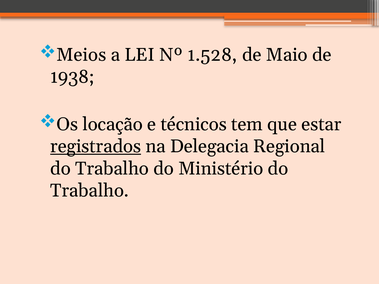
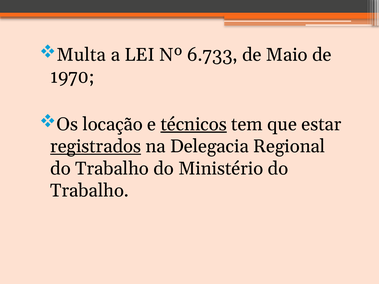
Meios: Meios -> Multa
1.528: 1.528 -> 6.733
1938: 1938 -> 1970
técnicos underline: none -> present
